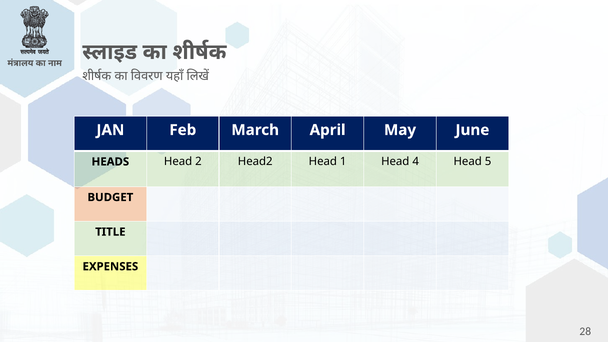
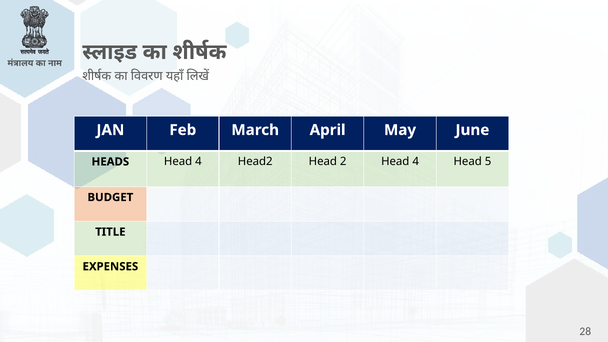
HEADS Head 2: 2 -> 4
1: 1 -> 2
